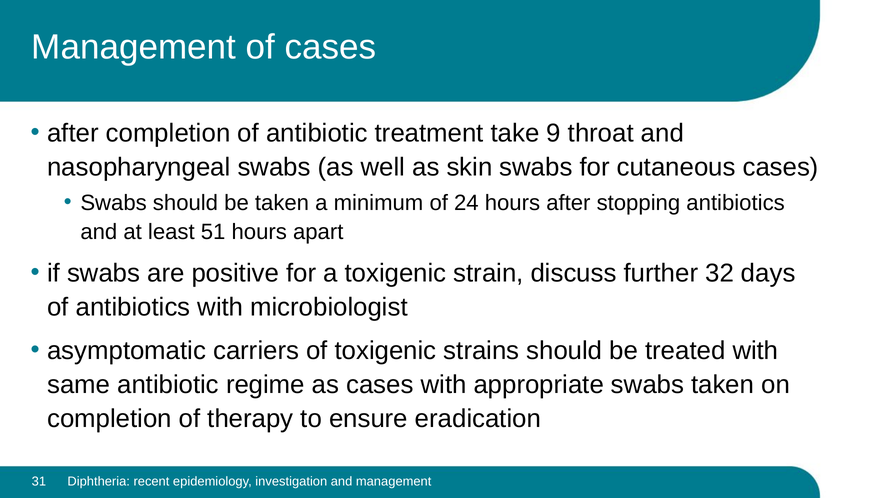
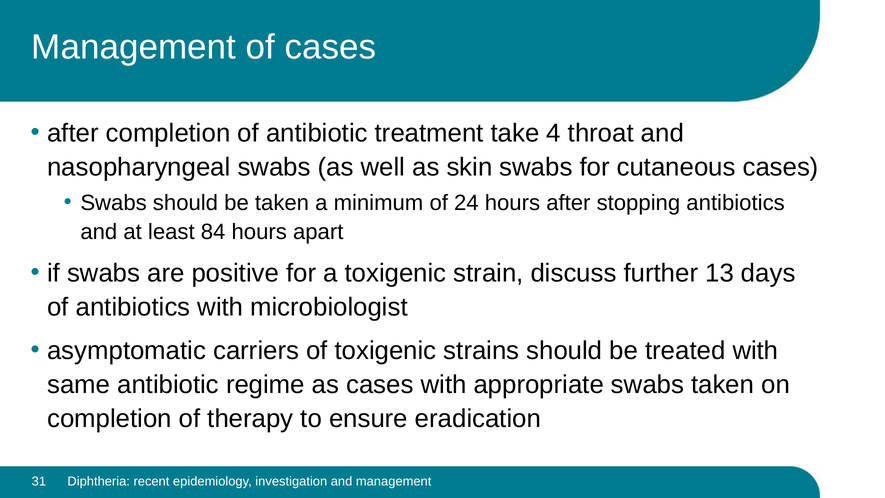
9: 9 -> 4
51: 51 -> 84
32: 32 -> 13
